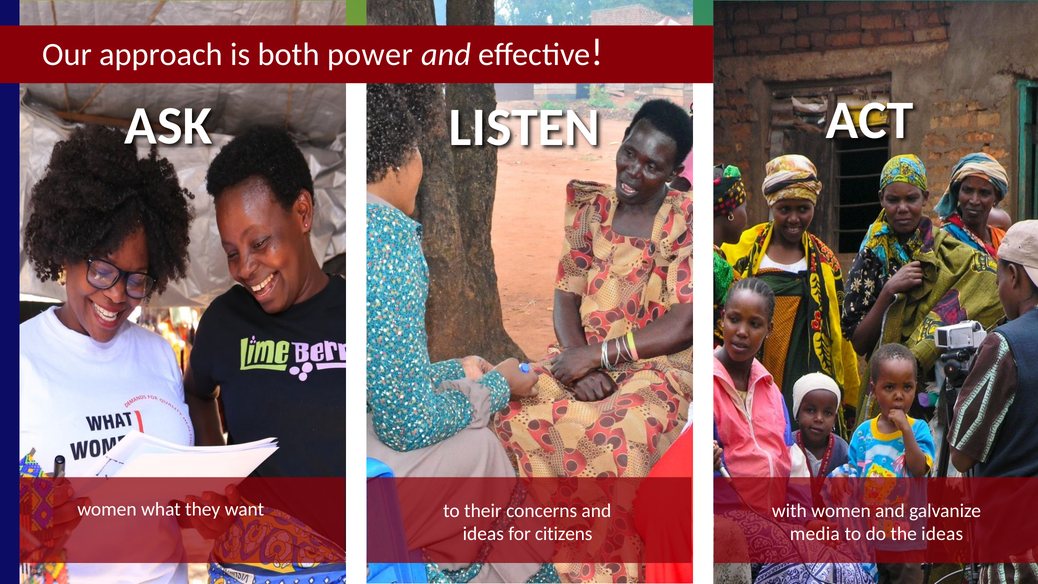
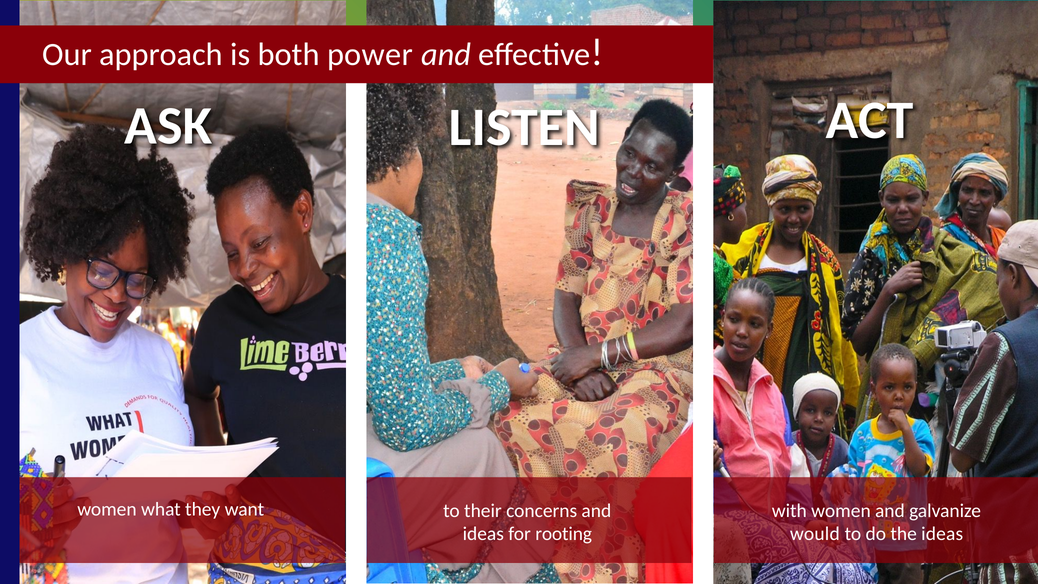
citizens: citizens -> rooting
media: media -> would
